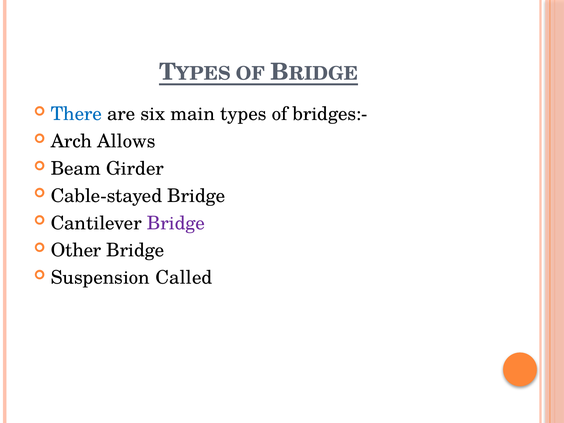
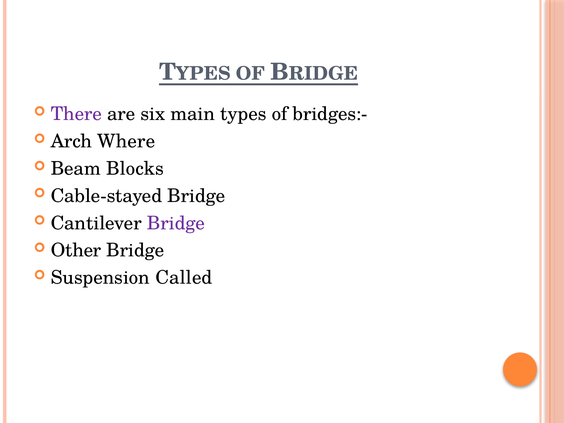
There colour: blue -> purple
Allows: Allows -> Where
Girder: Girder -> Blocks
